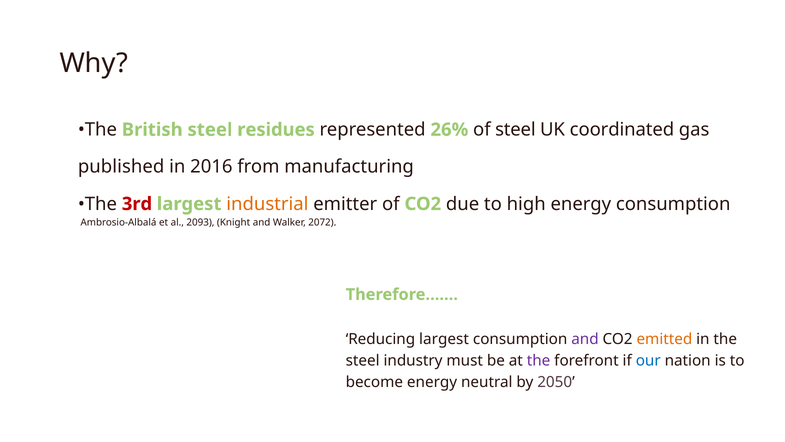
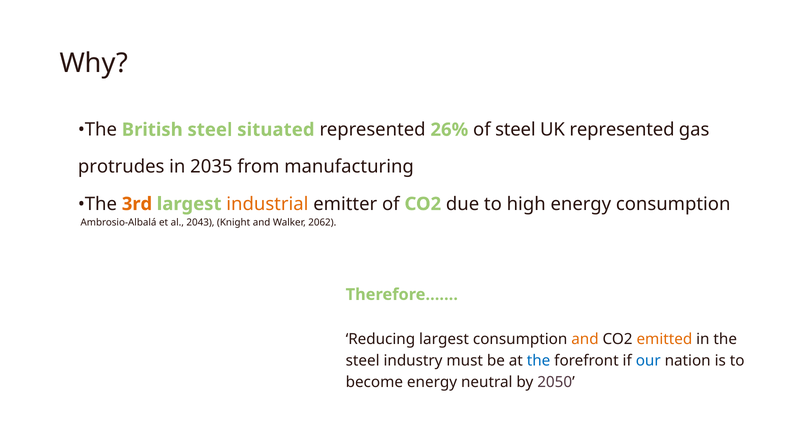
residues: residues -> situated
UK coordinated: coordinated -> represented
published: published -> protrudes
2016: 2016 -> 2035
3rd colour: red -> orange
2093: 2093 -> 2043
2072: 2072 -> 2062
and at (585, 339) colour: purple -> orange
the at (539, 360) colour: purple -> blue
